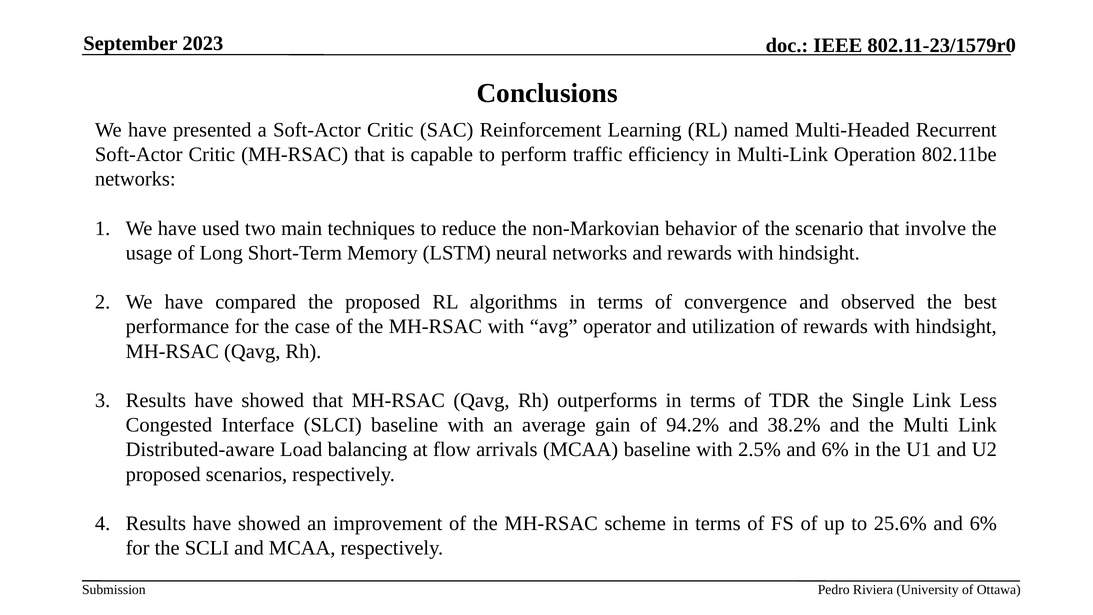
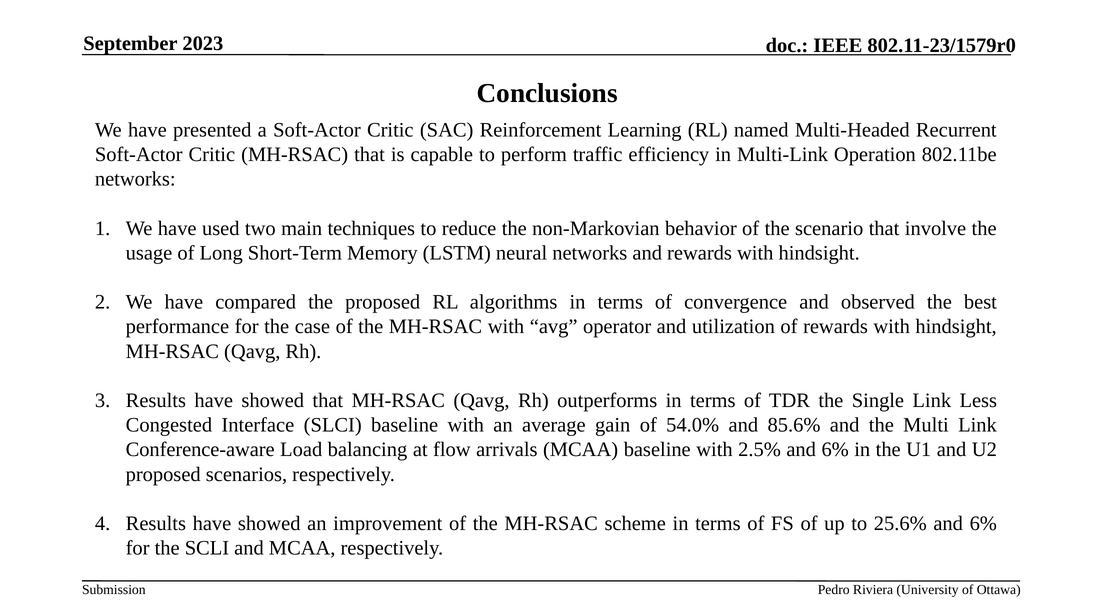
94.2%: 94.2% -> 54.0%
38.2%: 38.2% -> 85.6%
Distributed-aware: Distributed-aware -> Conference-aware
